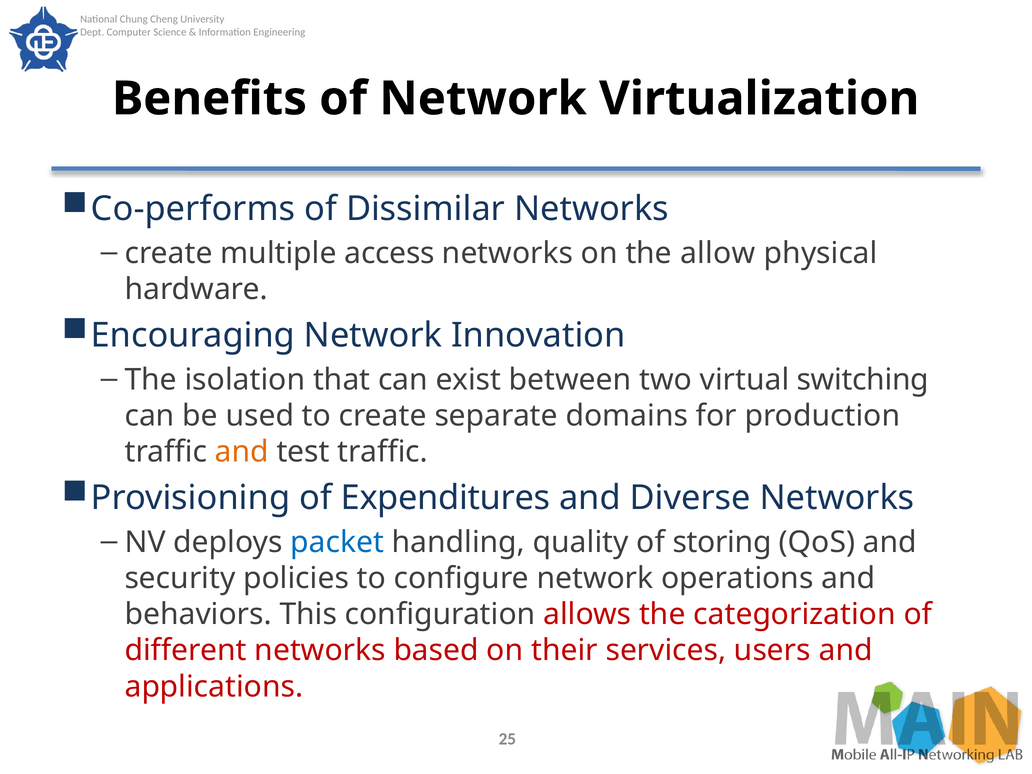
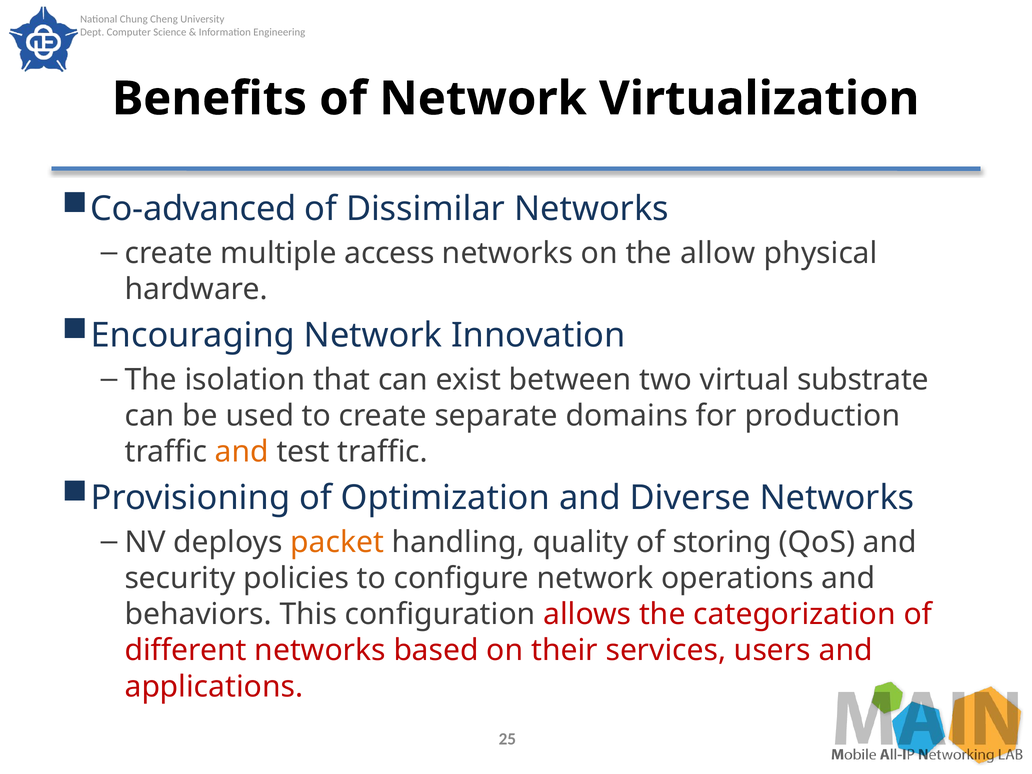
Co-performs: Co-performs -> Co-advanced
switching: switching -> substrate
Expenditures: Expenditures -> Optimization
packet colour: blue -> orange
